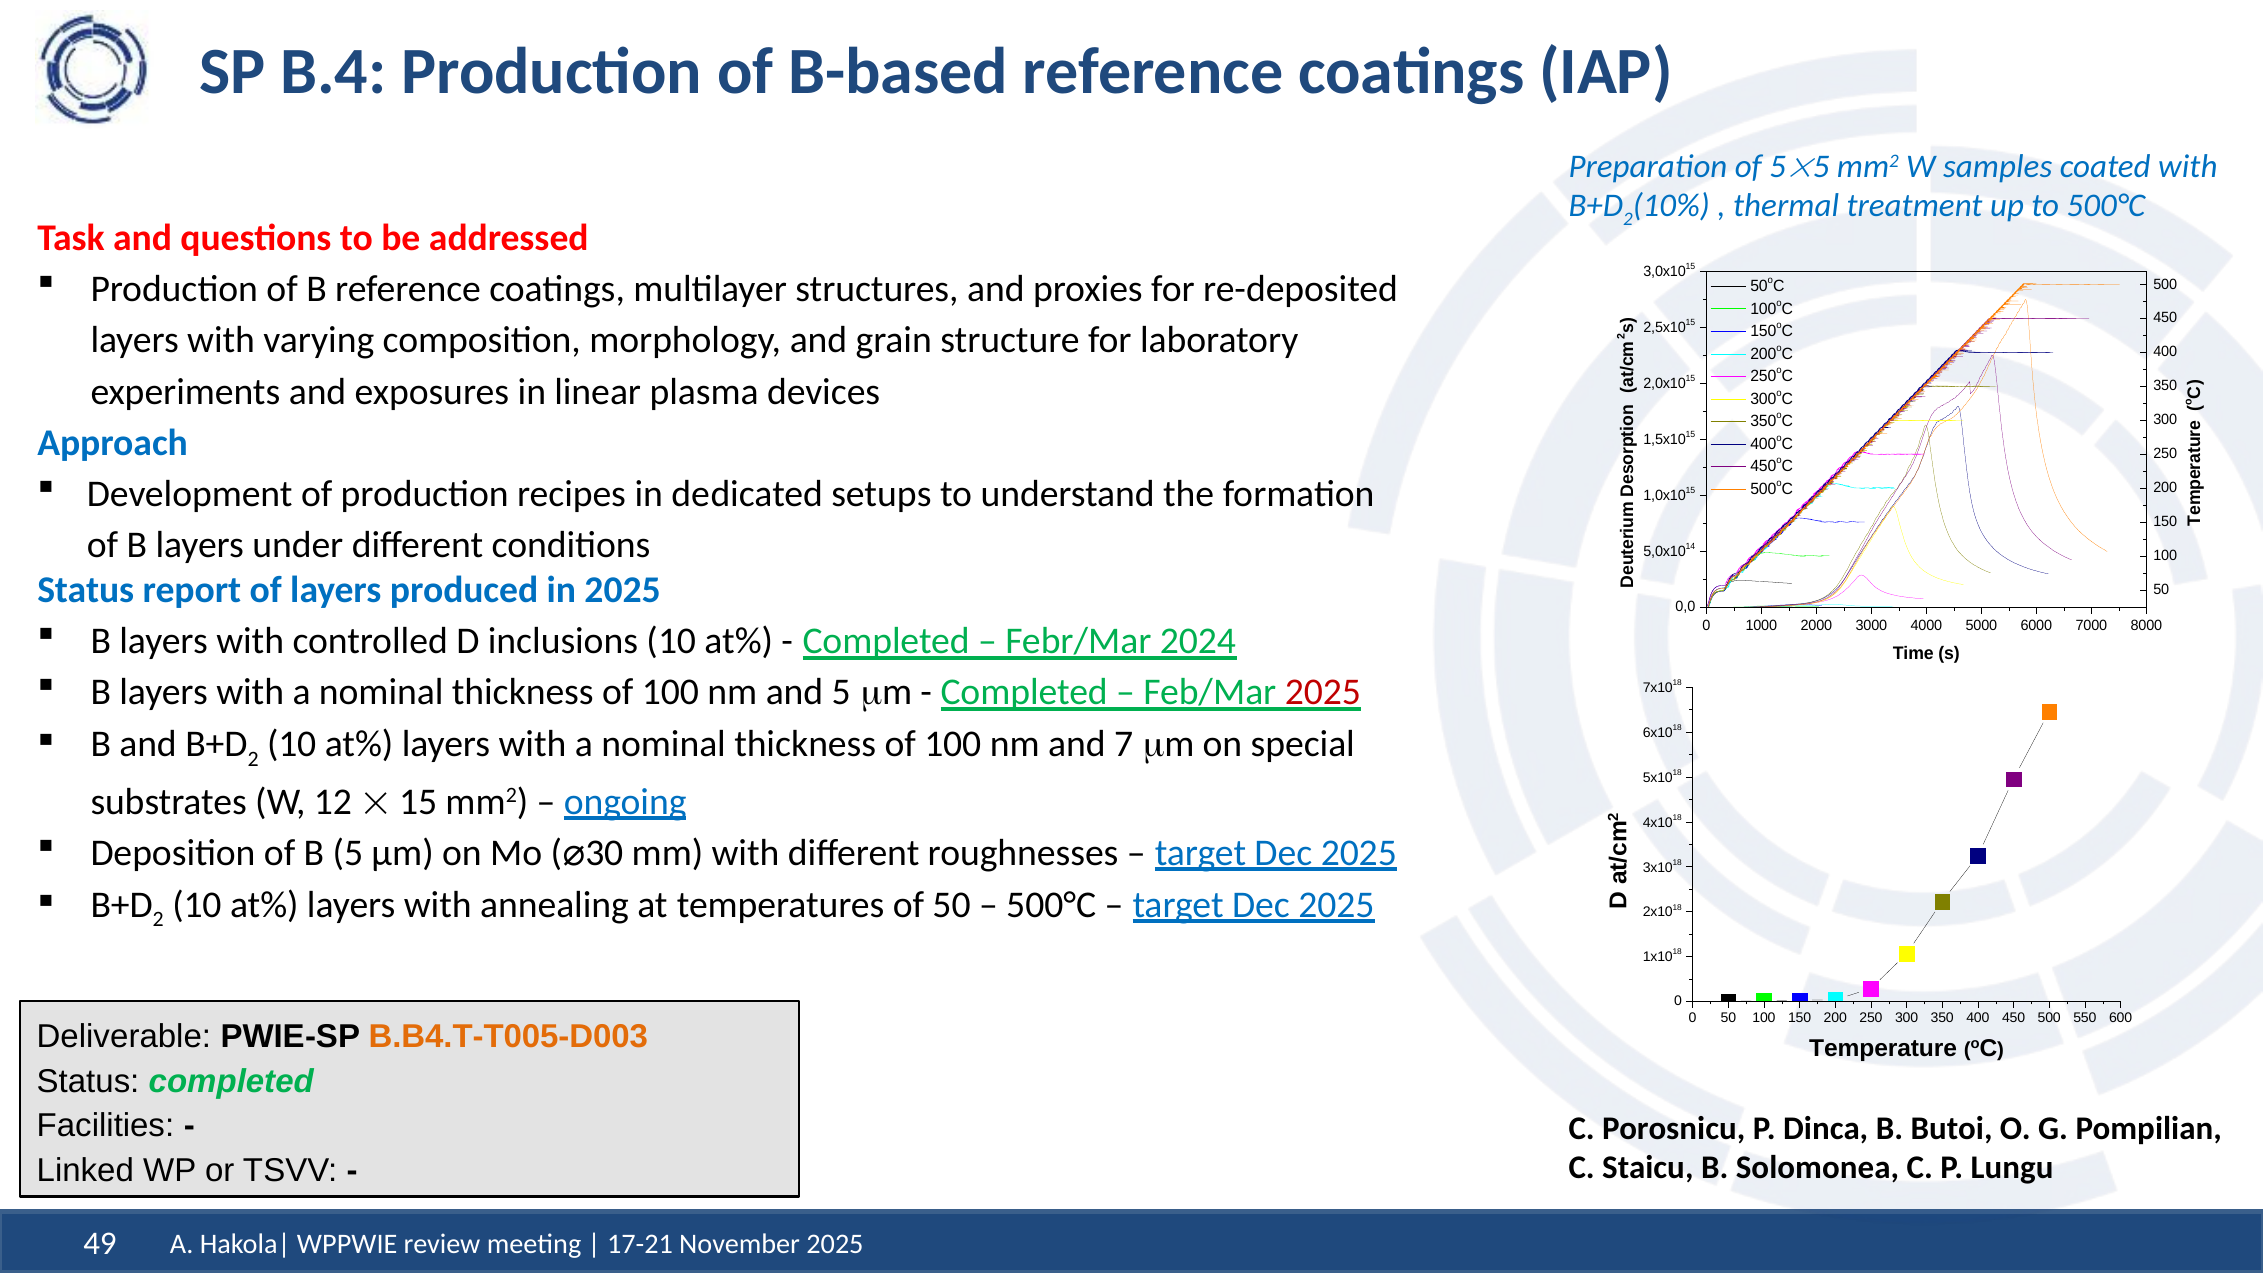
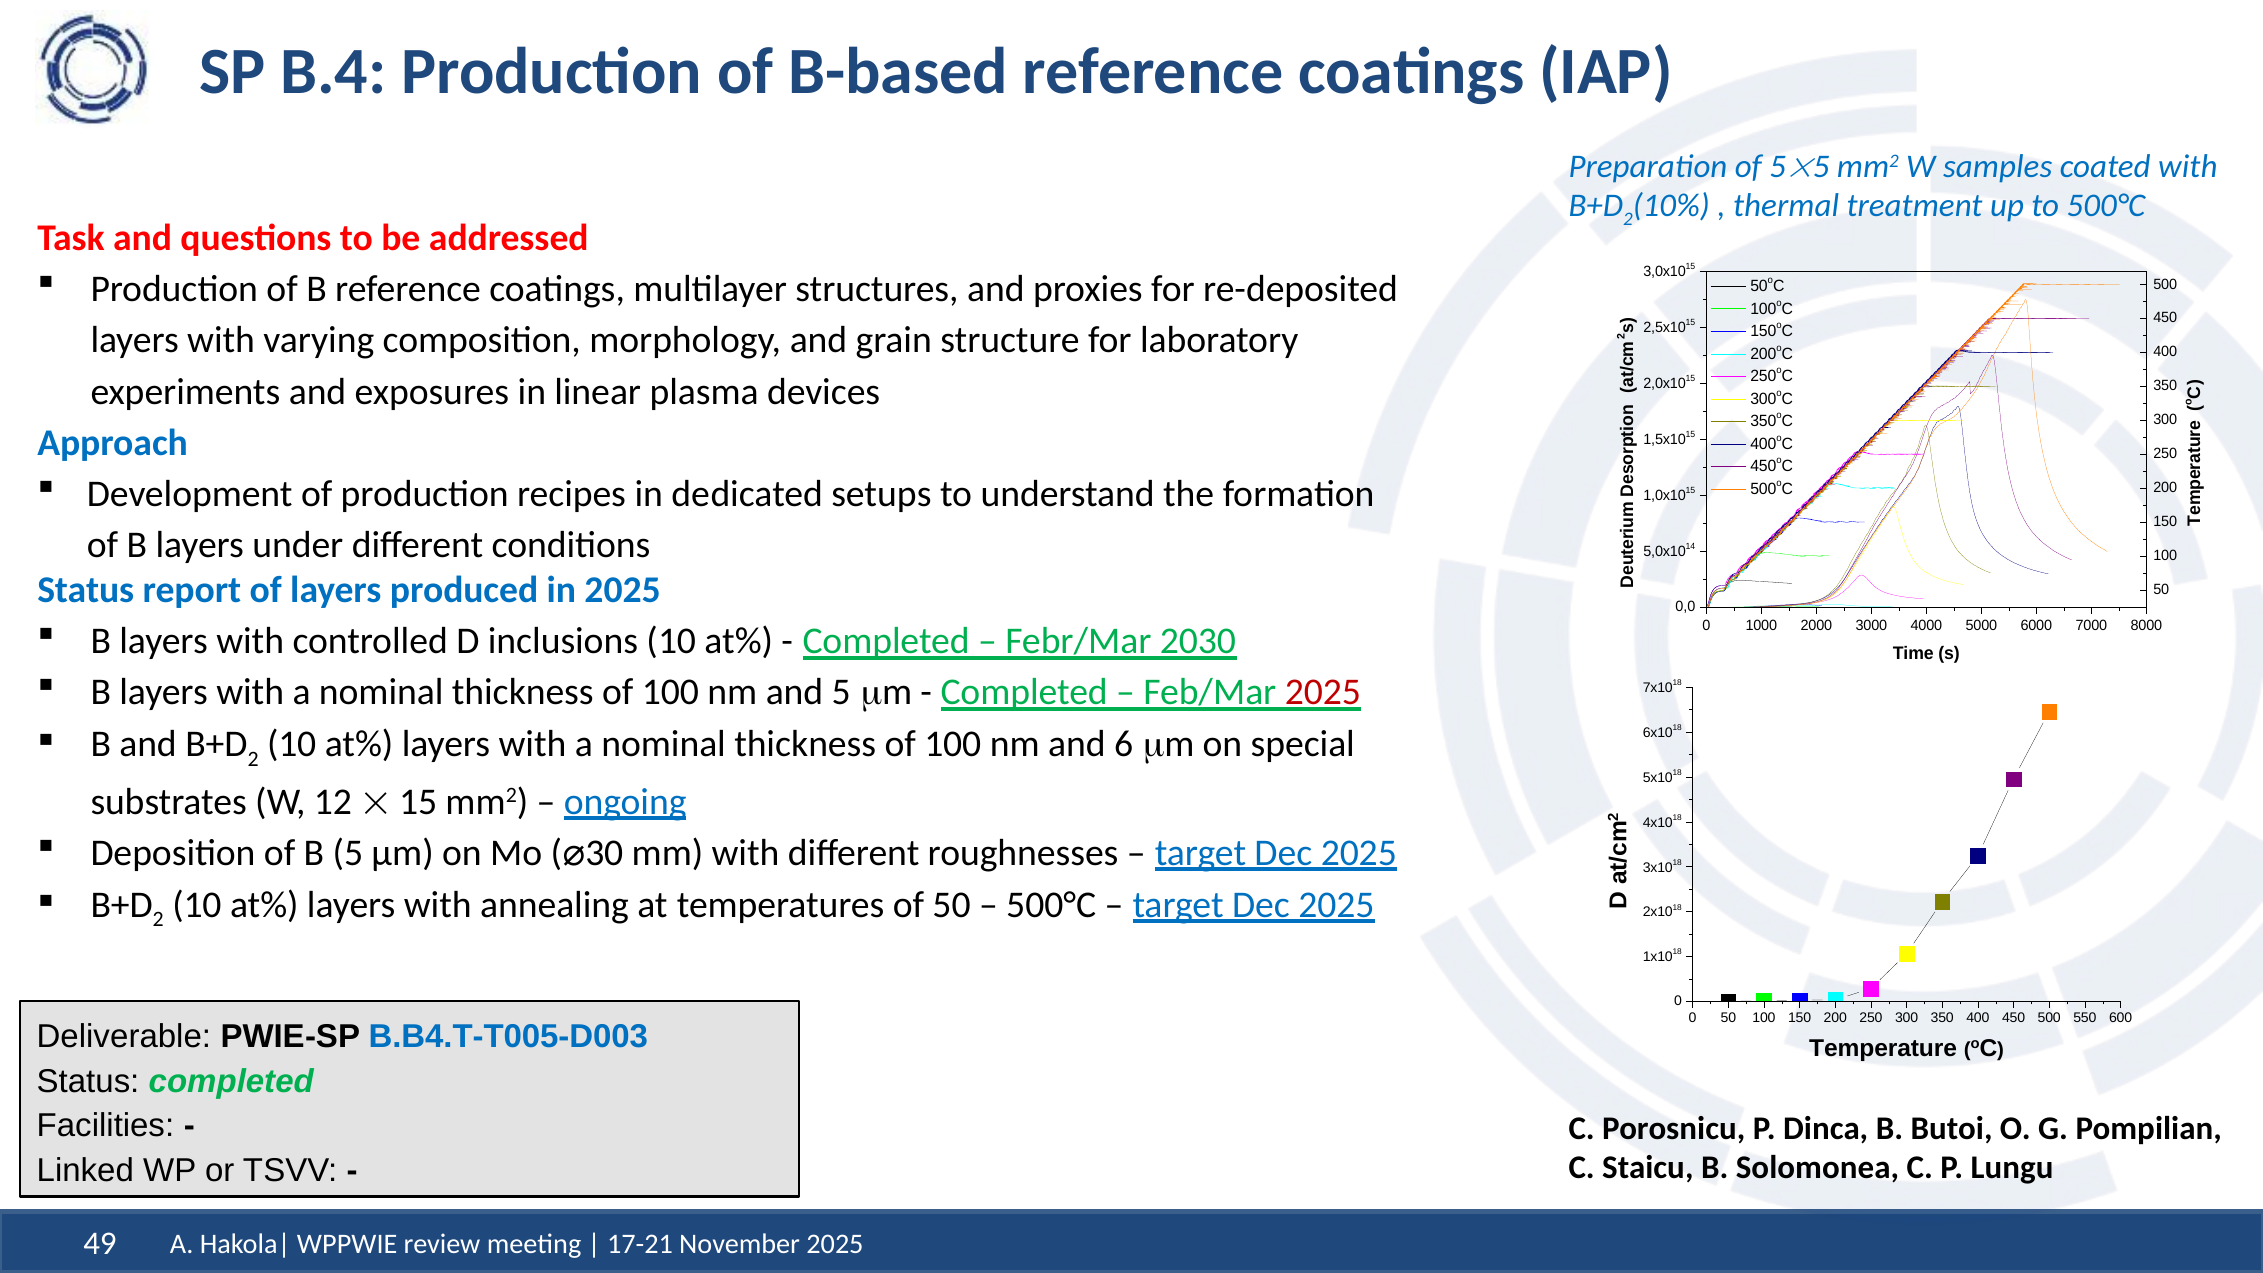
2024: 2024 -> 2030
7: 7 -> 6
B.B4.T-T005-D003 colour: orange -> blue
